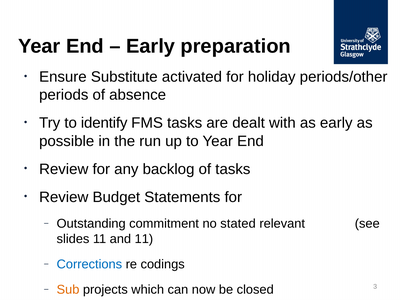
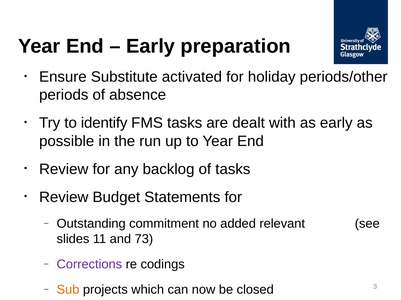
stated: stated -> added
and 11: 11 -> 73
Corrections colour: blue -> purple
